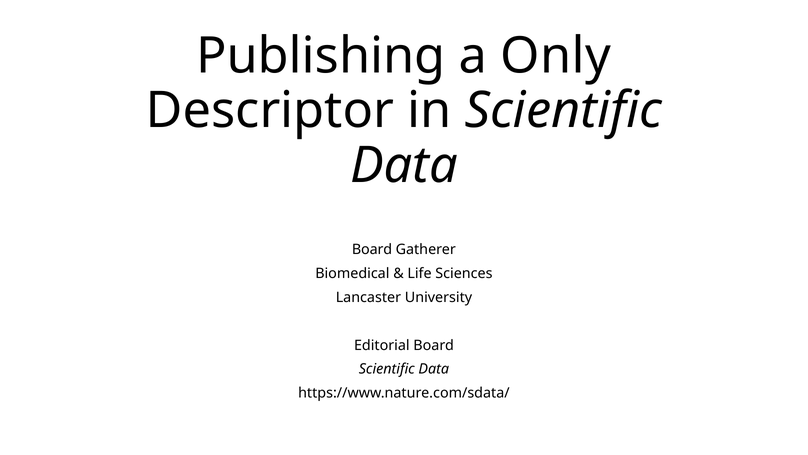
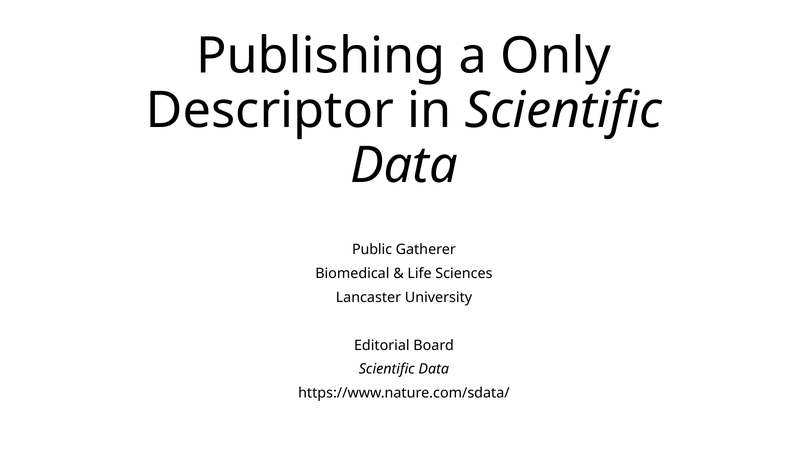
Board at (372, 249): Board -> Public
